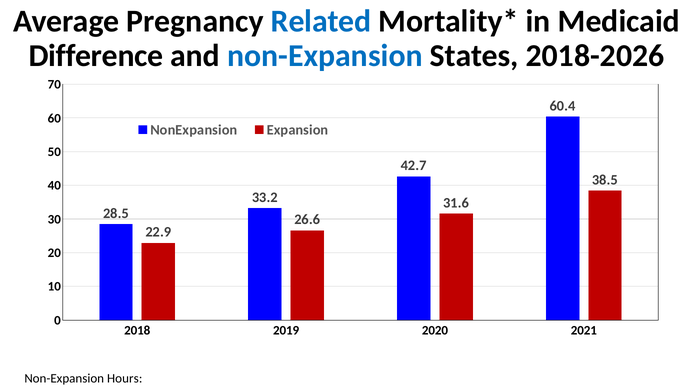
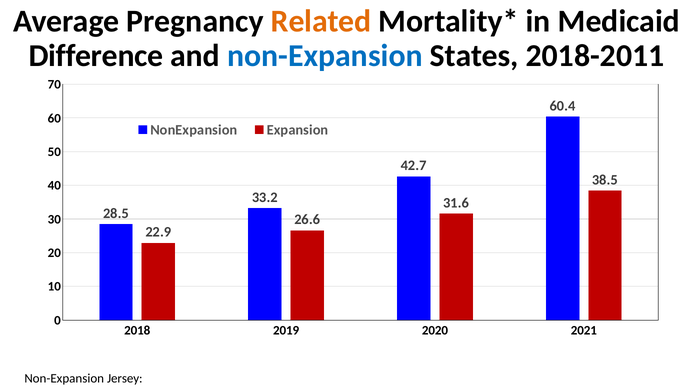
Related colour: blue -> orange
2018-2026: 2018-2026 -> 2018-2011
Hours: Hours -> Jersey
